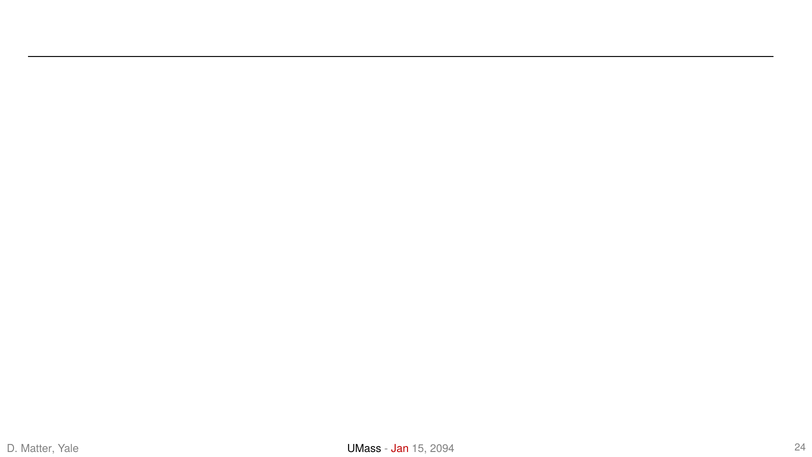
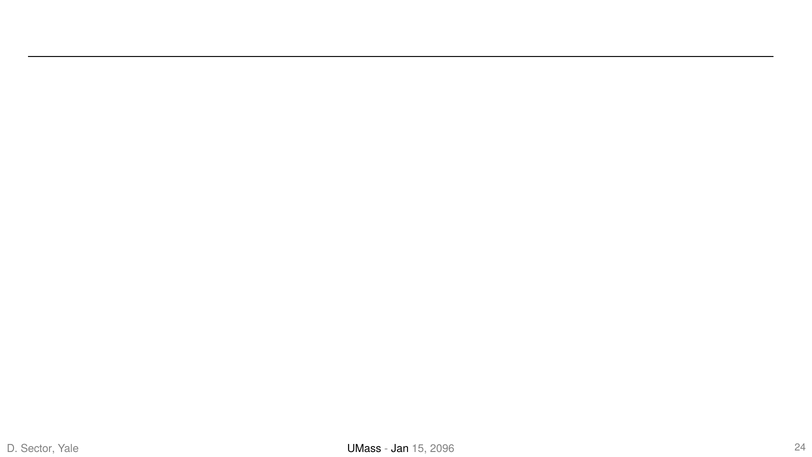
Matter: Matter -> Sector
Jan colour: red -> black
2094: 2094 -> 2096
